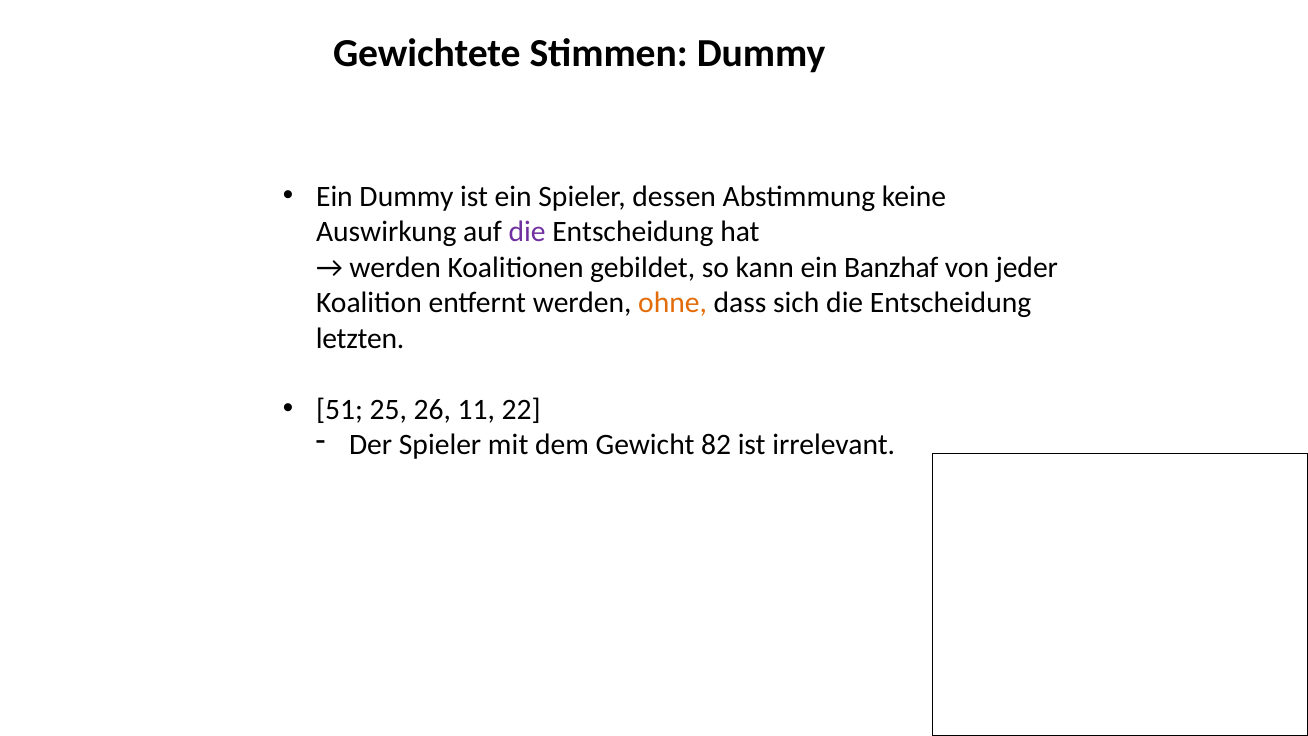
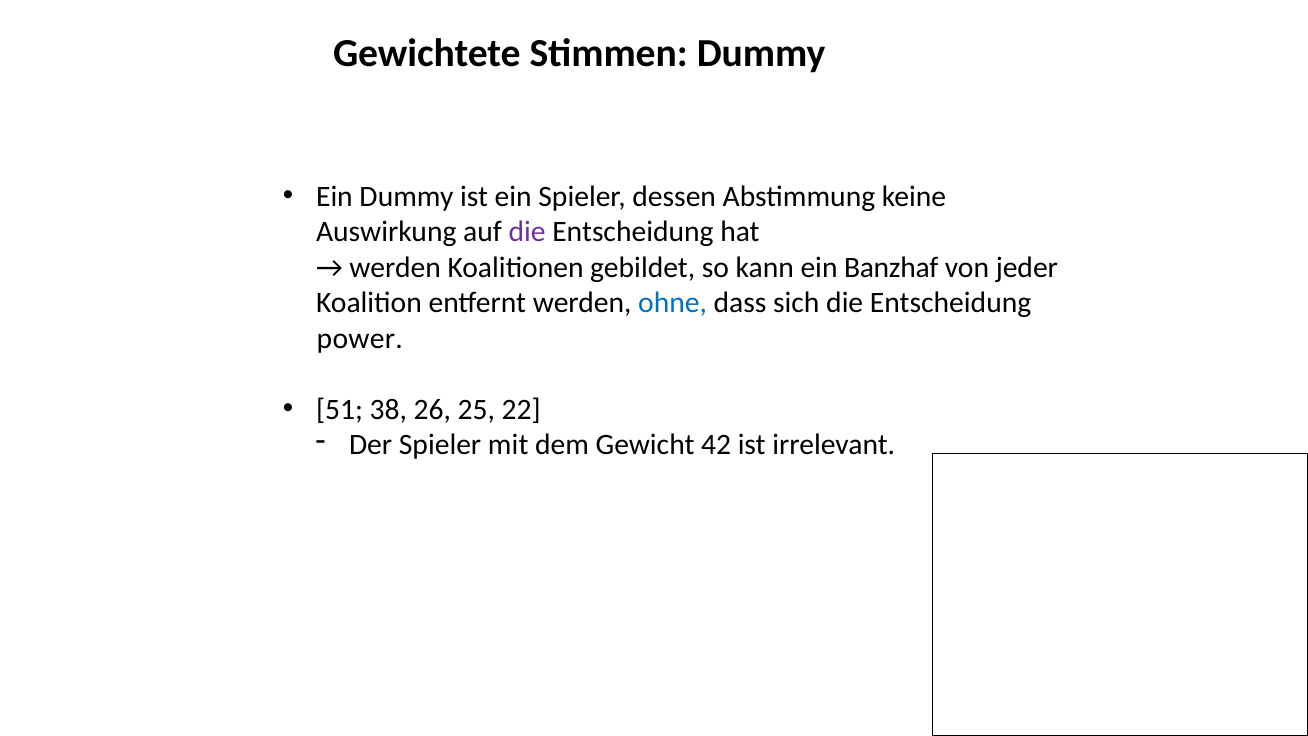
ohne colour: orange -> blue
letzten: letzten -> power
25: 25 -> 38
11: 11 -> 25
82: 82 -> 42
